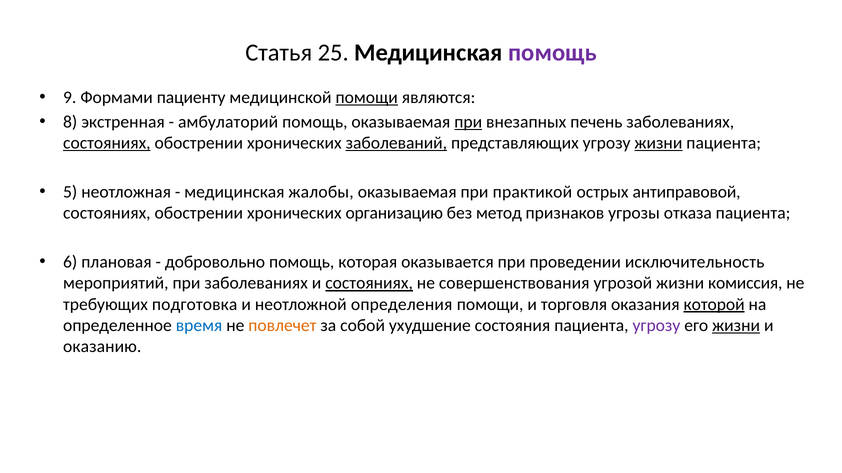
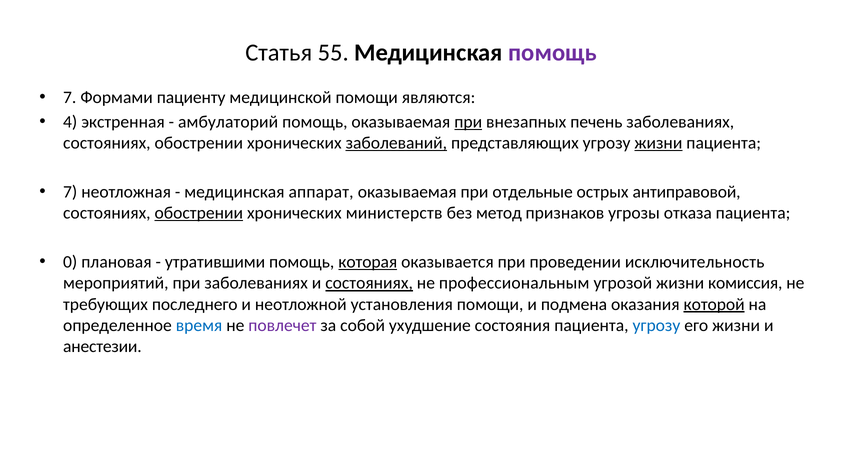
25: 25 -> 55
9 at (70, 98): 9 -> 7
помощи at (367, 98) underline: present -> none
8: 8 -> 4
состояниях at (107, 143) underline: present -> none
5 at (70, 192): 5 -> 7
жалобы: жалобы -> аппарат
практикой: практикой -> отдельные
обострении at (199, 213) underline: none -> present
организацию: организацию -> министерств
6: 6 -> 0
добровольно: добровольно -> утратившими
которая underline: none -> present
совершенствования: совершенствования -> профессиональным
подготовка: подготовка -> последнего
определения: определения -> установления
торговля: торговля -> подмена
повлечет colour: orange -> purple
угрозу at (656, 326) colour: purple -> blue
жизни at (736, 326) underline: present -> none
оказанию: оказанию -> анестезии
